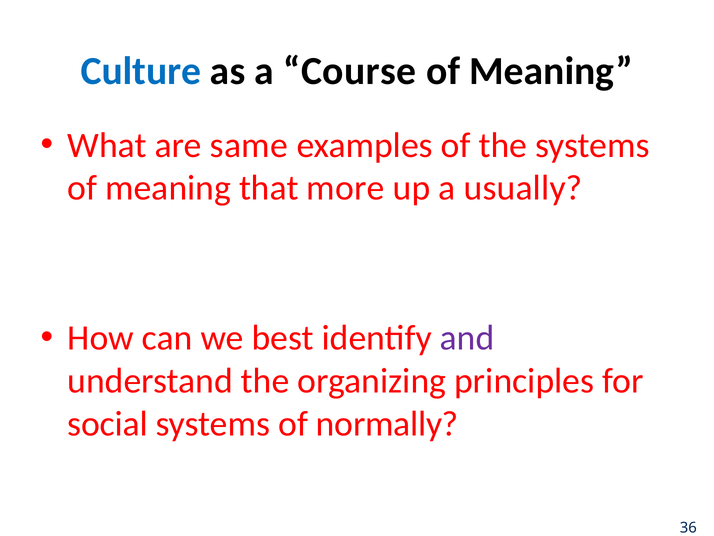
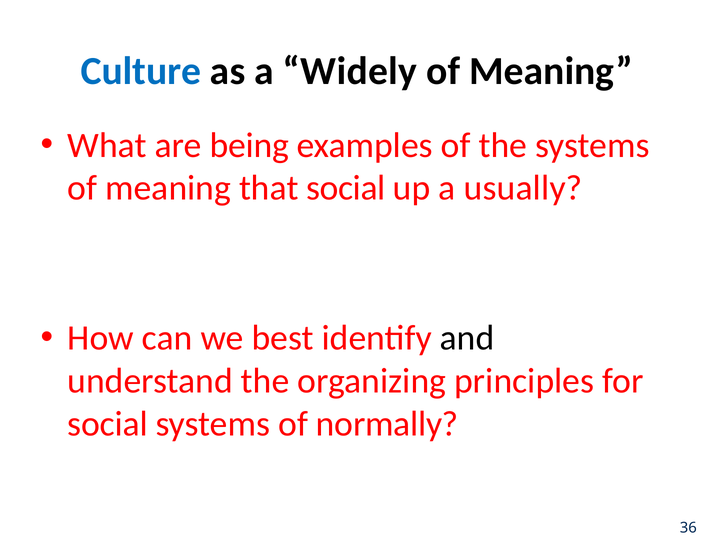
Course: Course -> Widely
same: same -> being
that more: more -> social
and colour: purple -> black
